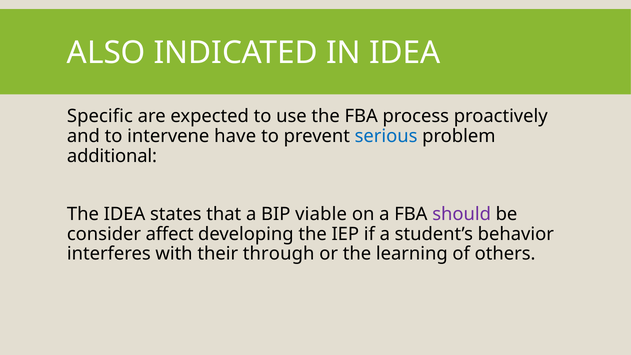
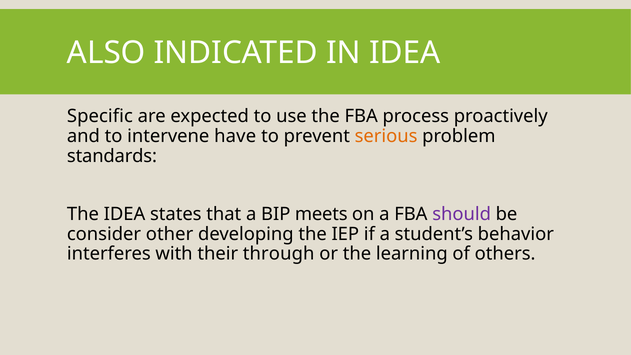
serious colour: blue -> orange
additional: additional -> standards
viable: viable -> meets
affect: affect -> other
